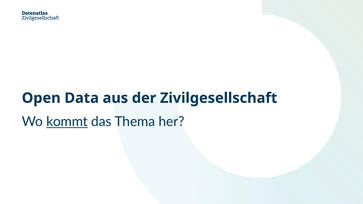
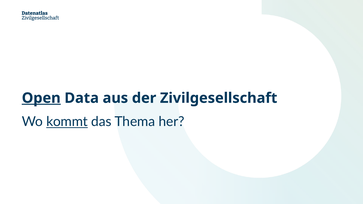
Open underline: none -> present
